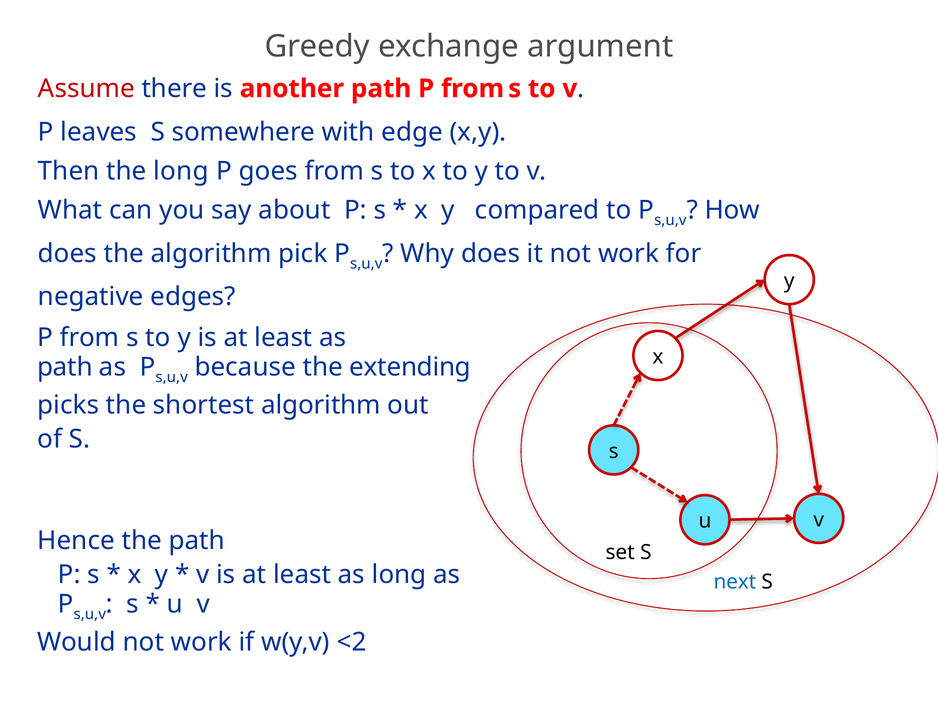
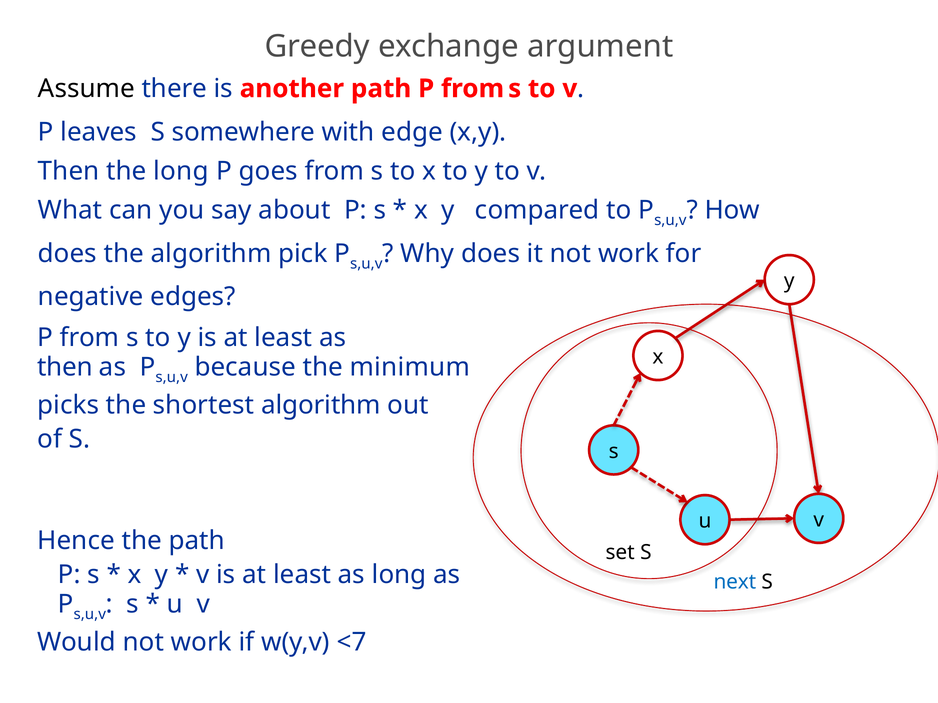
Assume colour: red -> black
path at (65, 367): path -> then
extending: extending -> minimum
<2: <2 -> <7
